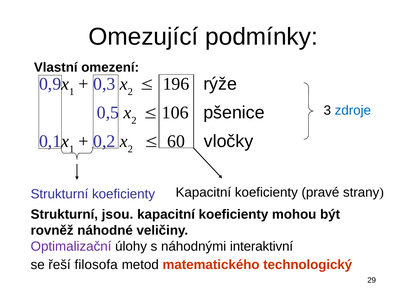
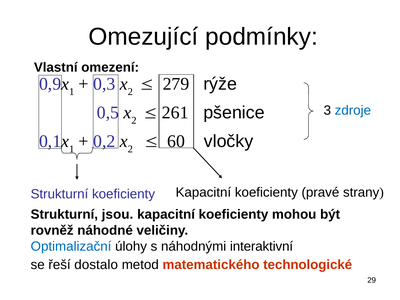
196: 196 -> 279
106: 106 -> 261
Optimalizační colour: purple -> blue
filosofa: filosofa -> dostalo
technologický: technologický -> technologické
